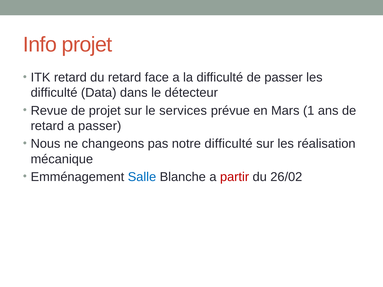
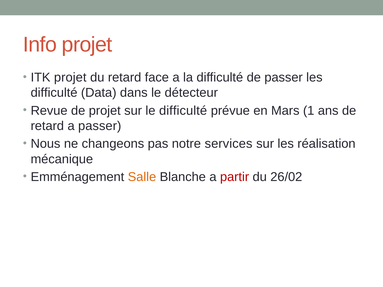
ITK retard: retard -> projet
le services: services -> difficulté
notre difficulté: difficulté -> services
Salle colour: blue -> orange
